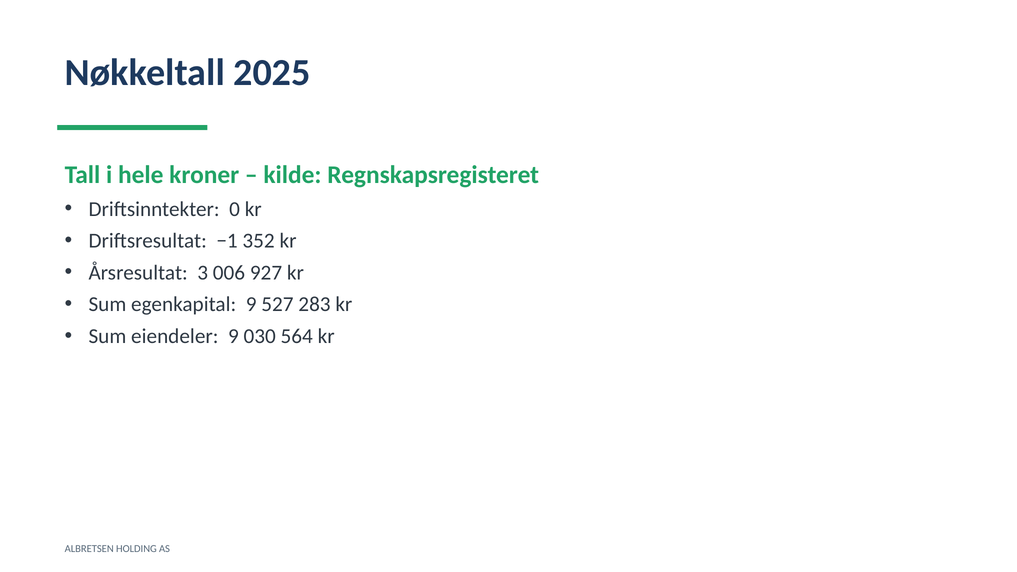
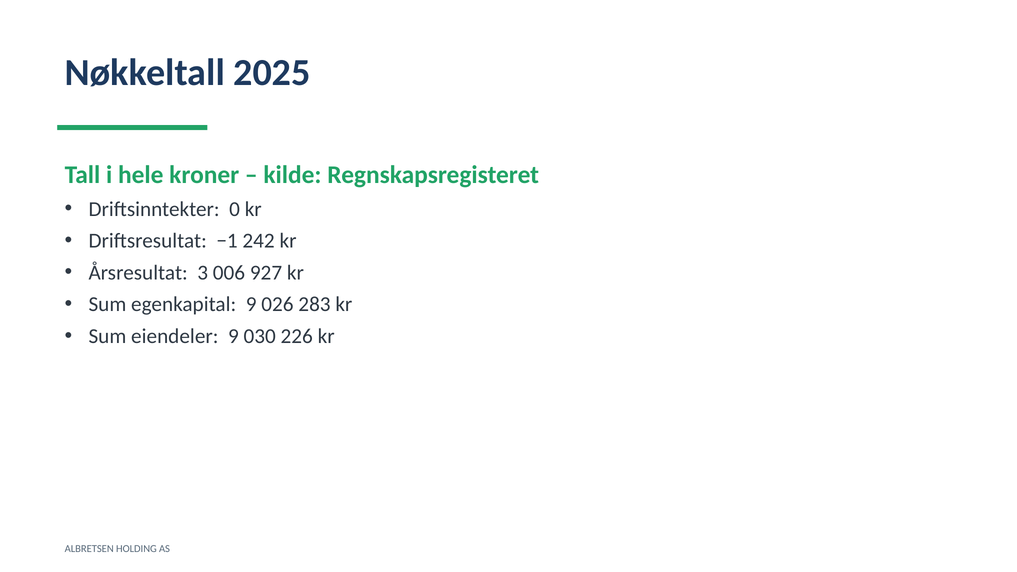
352: 352 -> 242
527: 527 -> 026
564: 564 -> 226
